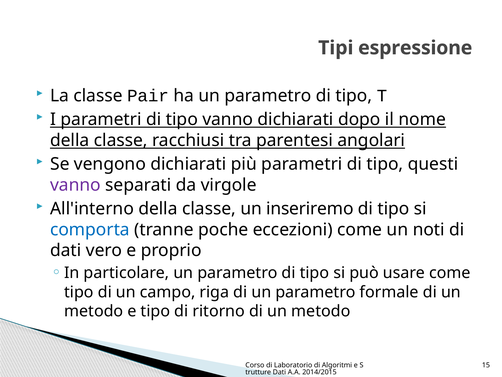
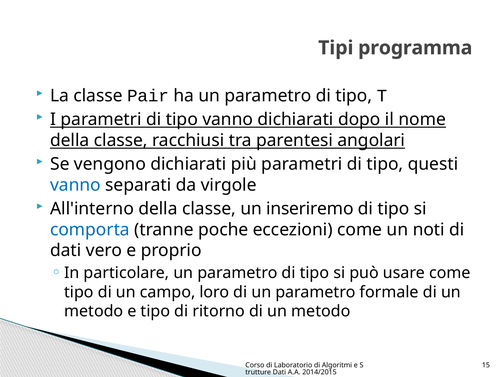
espressione: espressione -> programma
vanno at (75, 185) colour: purple -> blue
riga: riga -> loro
